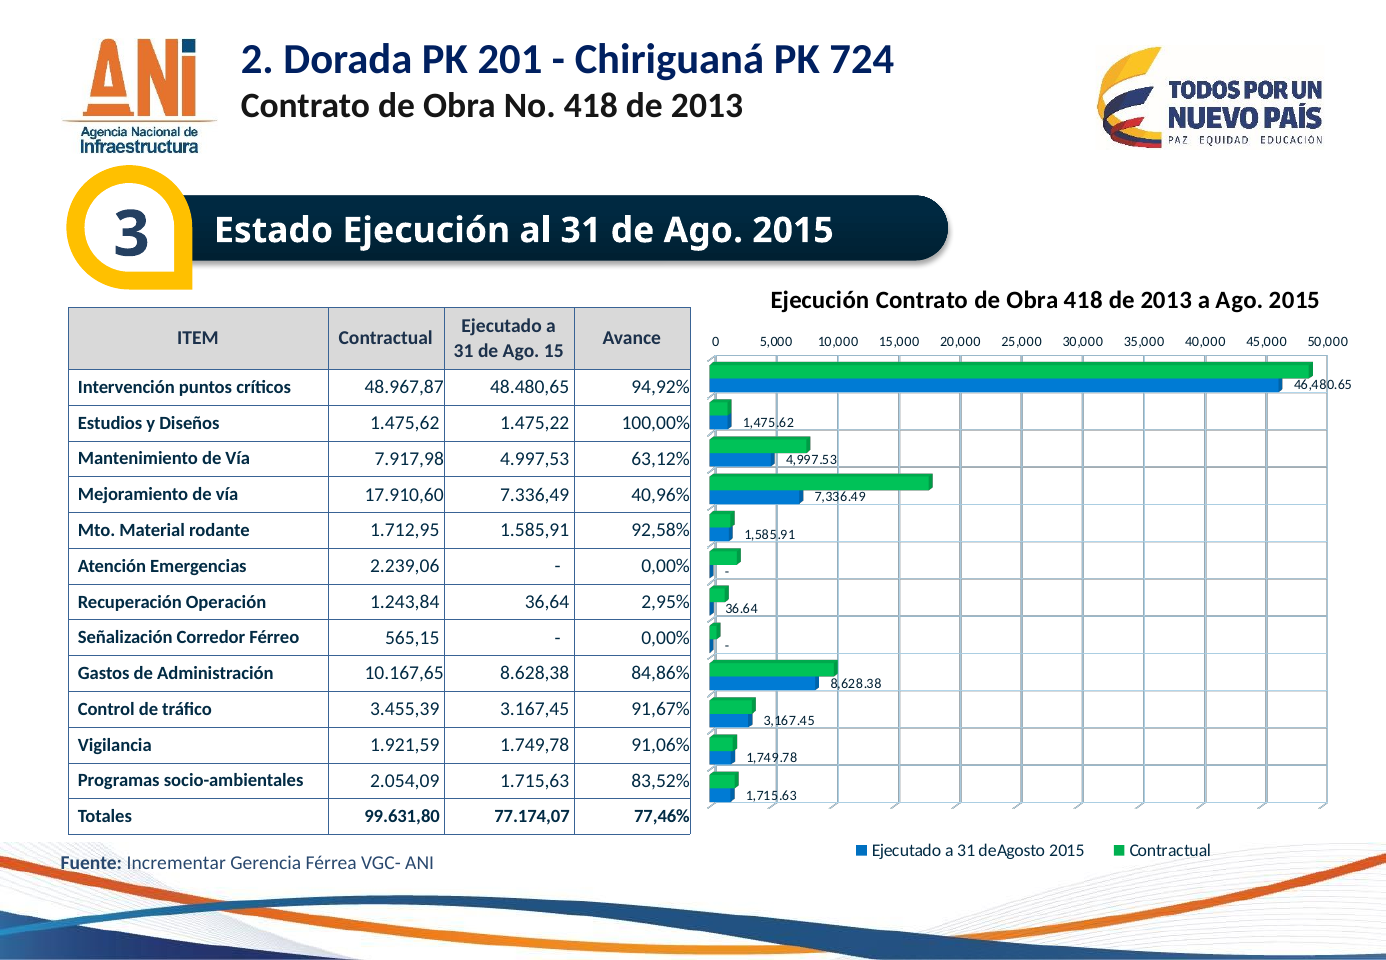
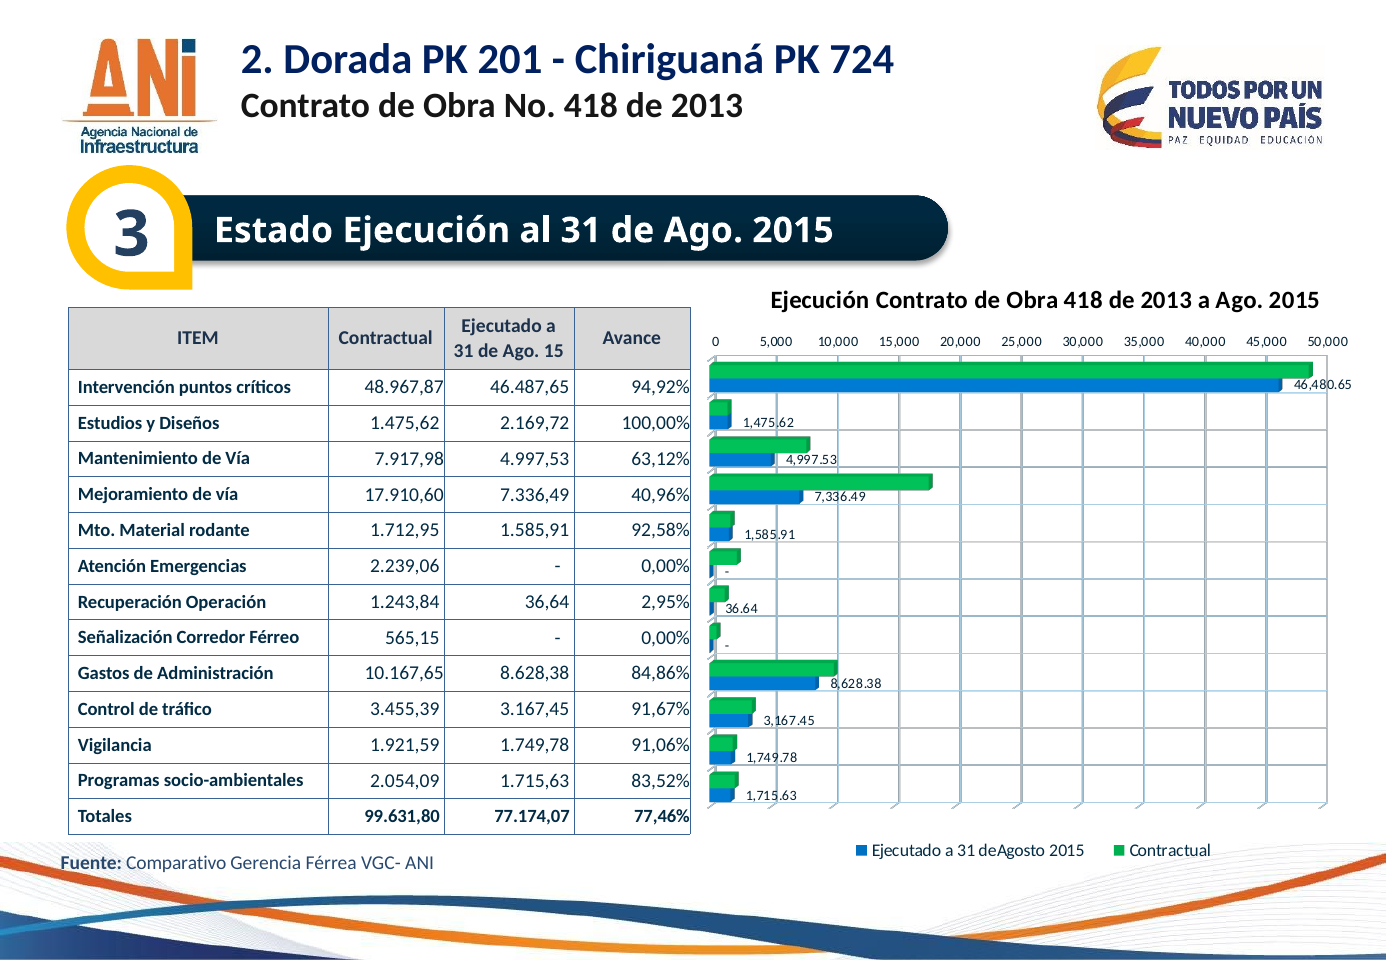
48.480,65: 48.480,65 -> 46.487,65
1.475,22: 1.475,22 -> 2.169,72
Incrementar: Incrementar -> Comparativo
